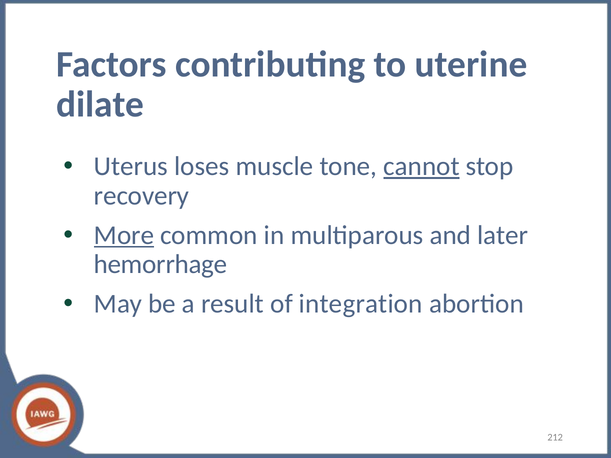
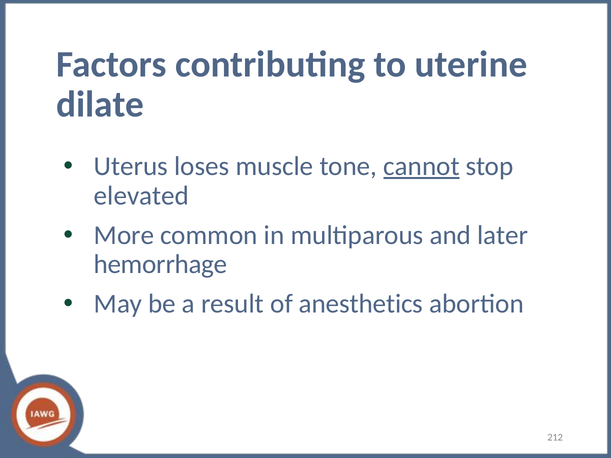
recovery: recovery -> elevated
More underline: present -> none
integration: integration -> anesthetics
